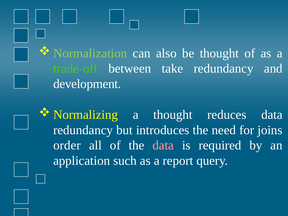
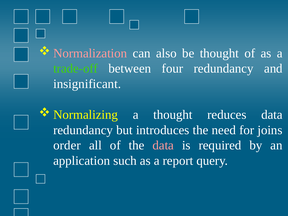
Normalization colour: light green -> pink
take: take -> four
development: development -> insignificant
